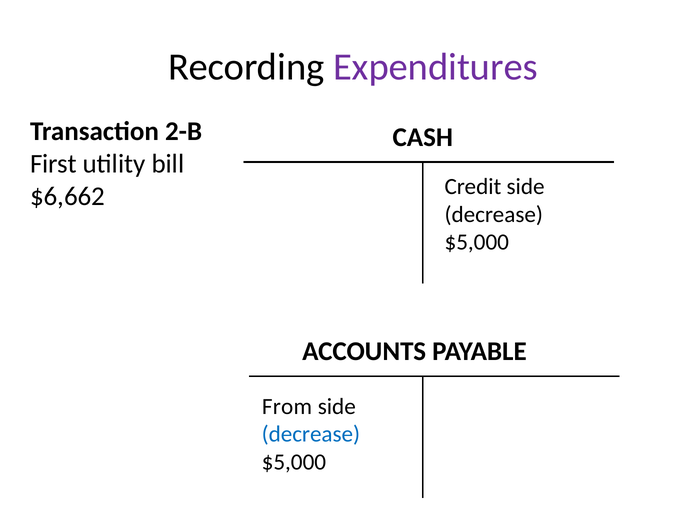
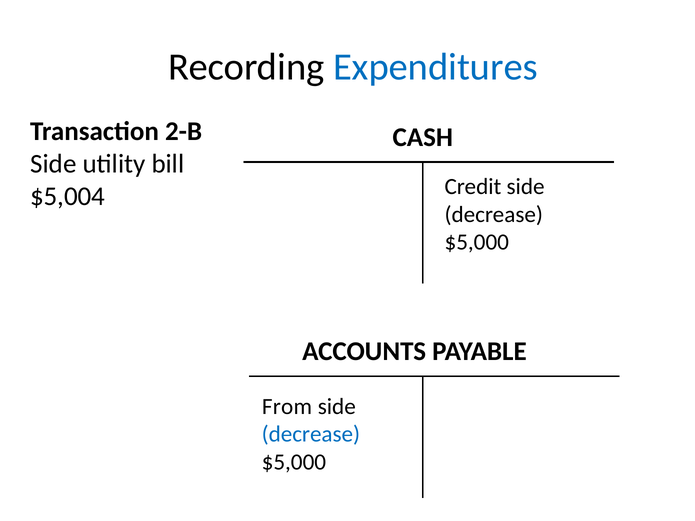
Expenditures colour: purple -> blue
First at (53, 164): First -> Side
$6,662: $6,662 -> $5,004
